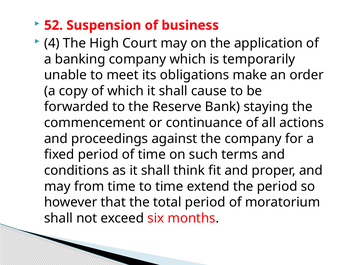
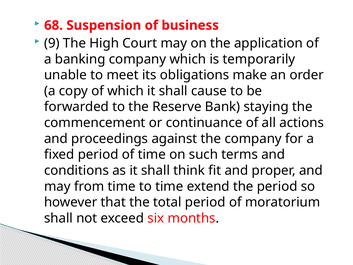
52: 52 -> 68
4: 4 -> 9
